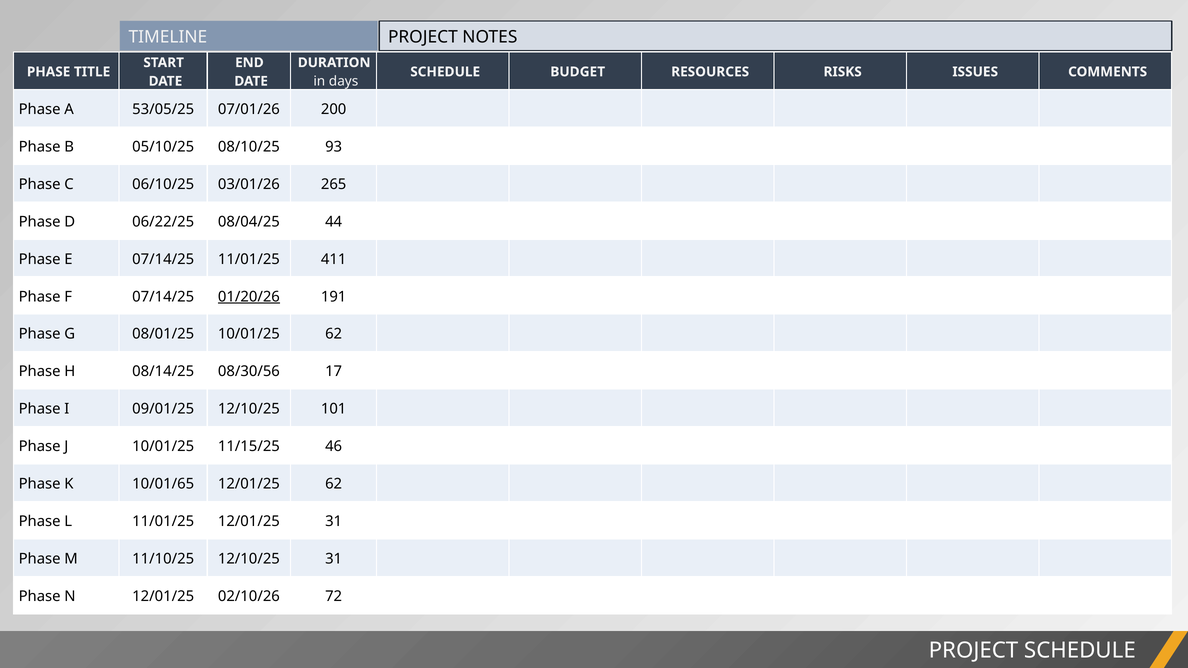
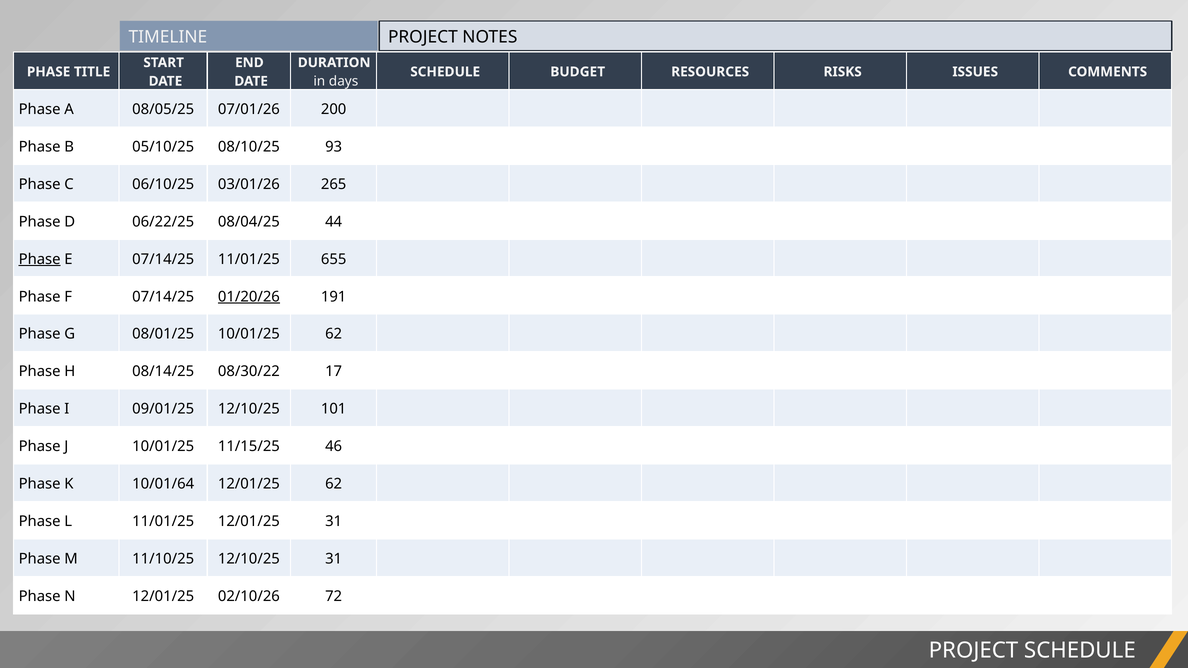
53/05/25: 53/05/25 -> 08/05/25
Phase at (40, 259) underline: none -> present
411: 411 -> 655
08/30/56: 08/30/56 -> 08/30/22
10/01/65: 10/01/65 -> 10/01/64
